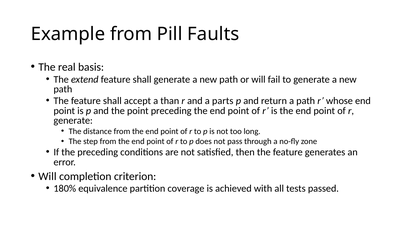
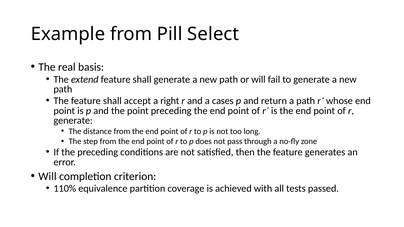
Faults: Faults -> Select
than: than -> right
parts: parts -> cases
180%: 180% -> 110%
